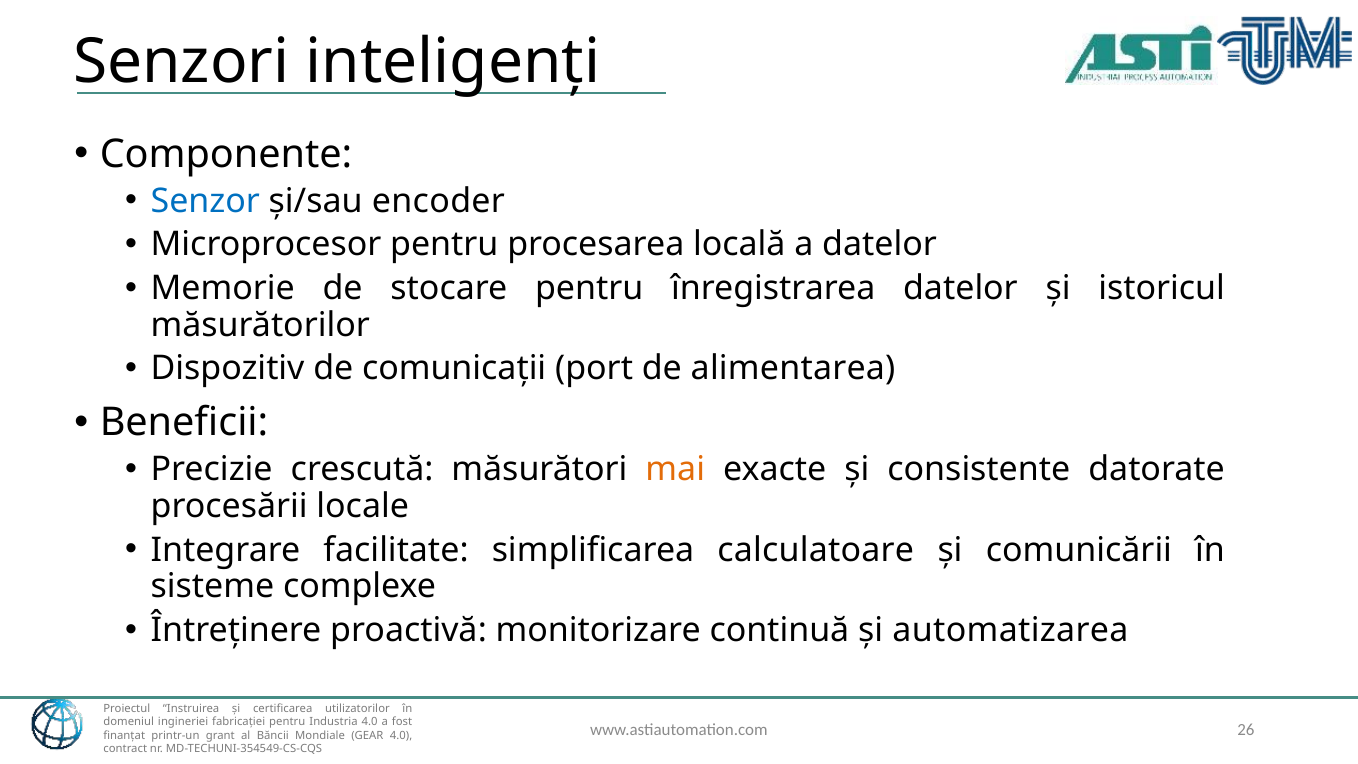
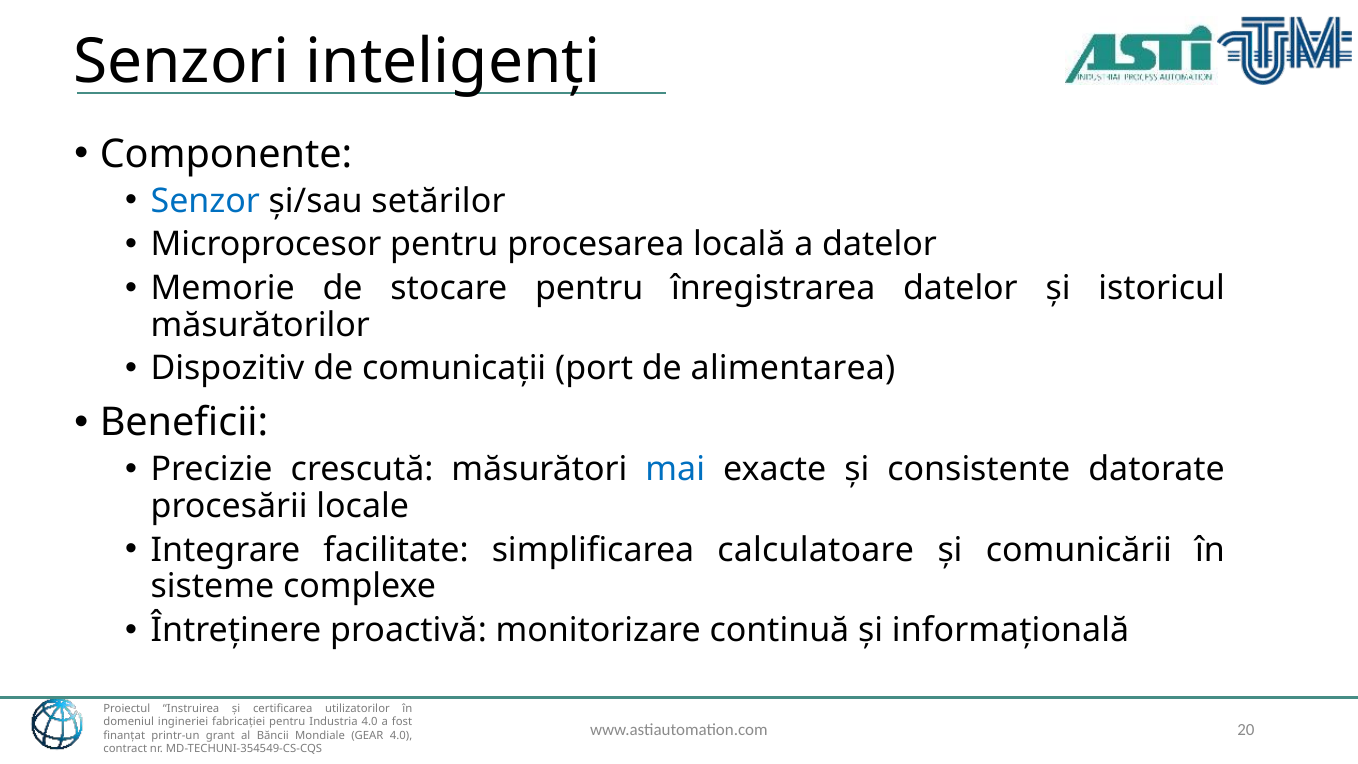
encoder: encoder -> setărilor
mai colour: orange -> blue
automatizarea: automatizarea -> informațională
26: 26 -> 20
